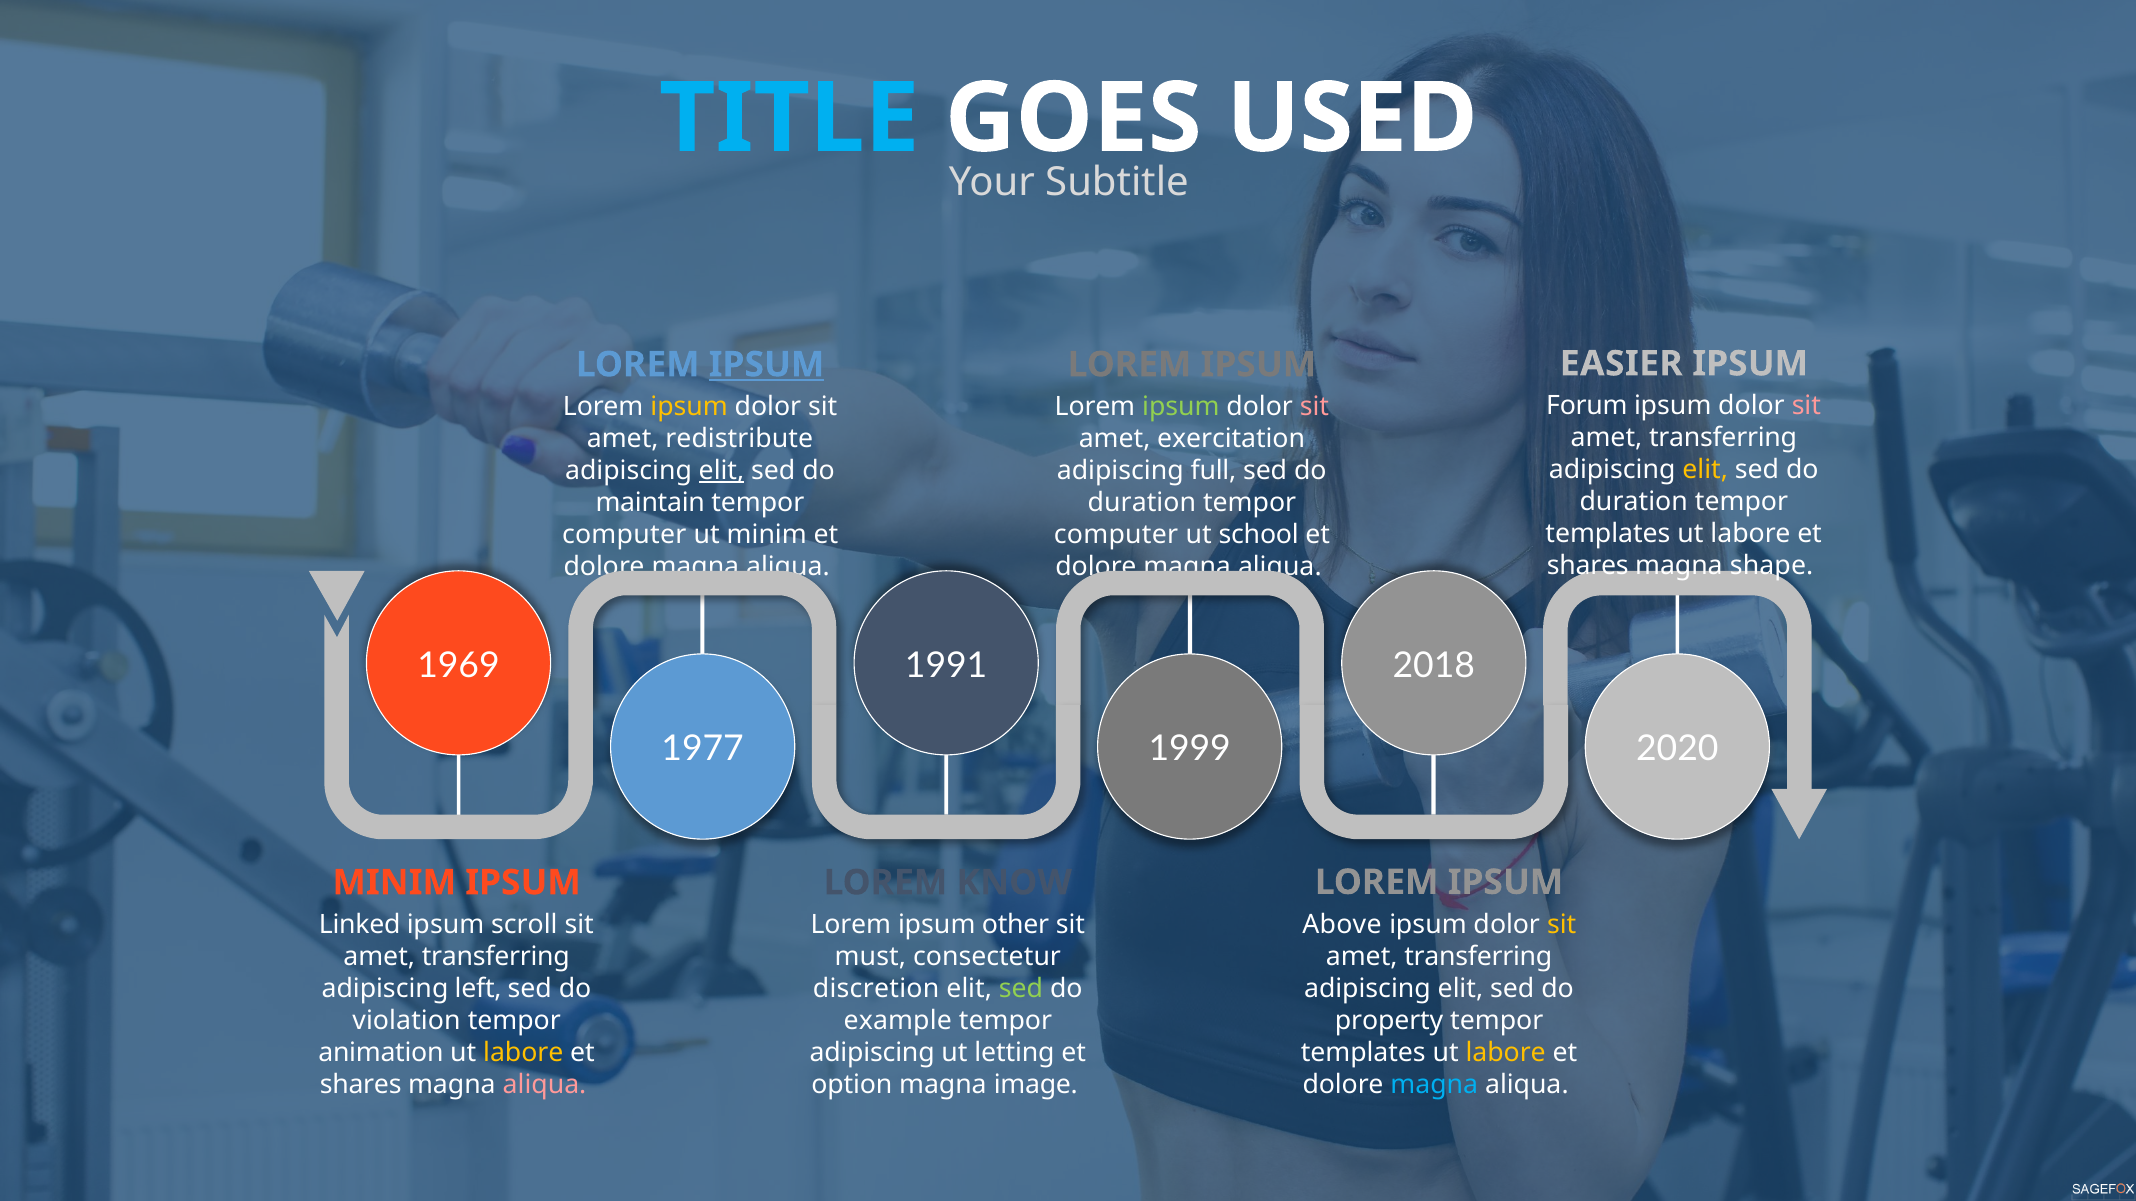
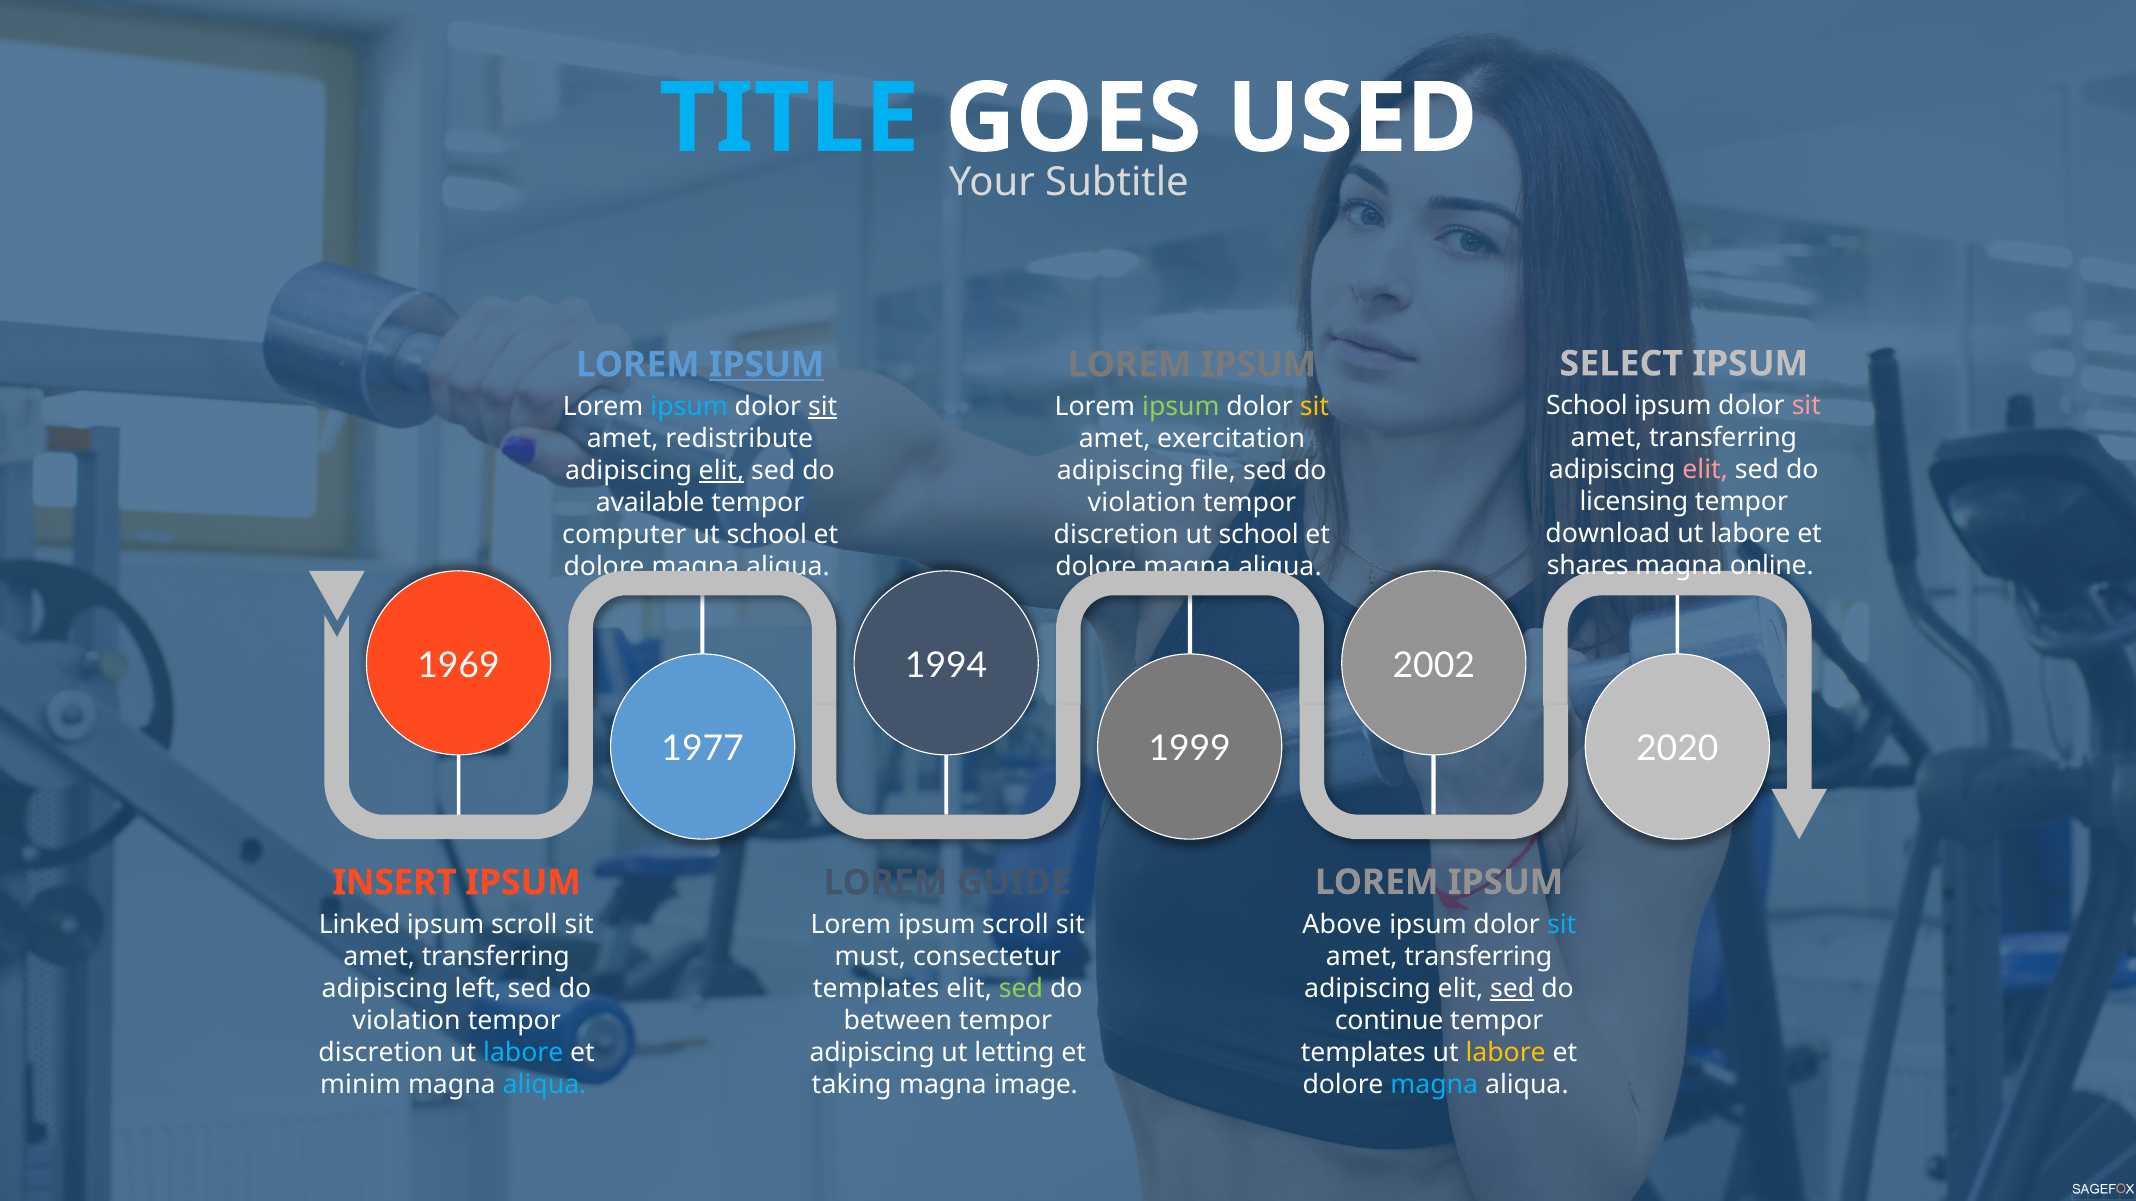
EASIER: EASIER -> SELECT
Forum at (1587, 406): Forum -> School
ipsum at (689, 407) colour: yellow -> light blue
sit at (823, 407) underline: none -> present
sit at (1315, 407) colour: pink -> yellow
elit at (1705, 470) colour: yellow -> pink
full: full -> file
duration at (1634, 502): duration -> licensing
maintain: maintain -> available
duration at (1142, 503): duration -> violation
templates at (1608, 534): templates -> download
minim at (767, 535): minim -> school
computer at (1116, 535): computer -> discretion
shape: shape -> online
1991: 1991 -> 1994
2018: 2018 -> 2002
MINIM at (394, 883): MINIM -> INSERT
KNOW: KNOW -> GUIDE
sit at (1562, 925) colour: yellow -> light blue
Lorem ipsum other: other -> scroll
sed at (1512, 989) underline: none -> present
discretion at (876, 989): discretion -> templates
property: property -> continue
example: example -> between
animation at (381, 1053): animation -> discretion
labore at (523, 1053) colour: yellow -> light blue
shares at (361, 1085): shares -> minim
aliqua at (545, 1085) colour: pink -> light blue
option: option -> taking
